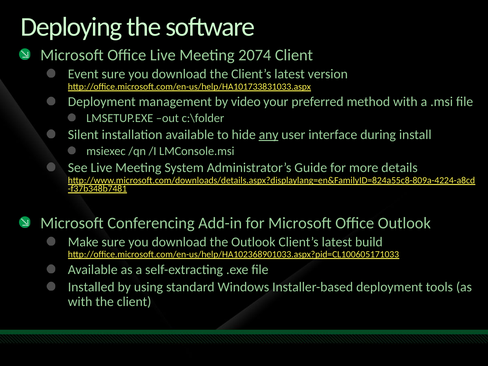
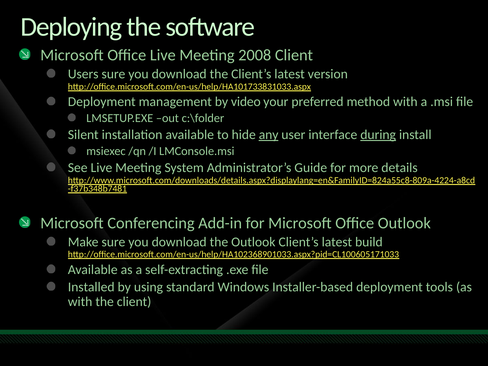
2074: 2074 -> 2008
Event: Event -> Users
during underline: none -> present
